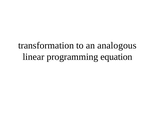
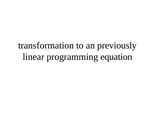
analogous: analogous -> previously
